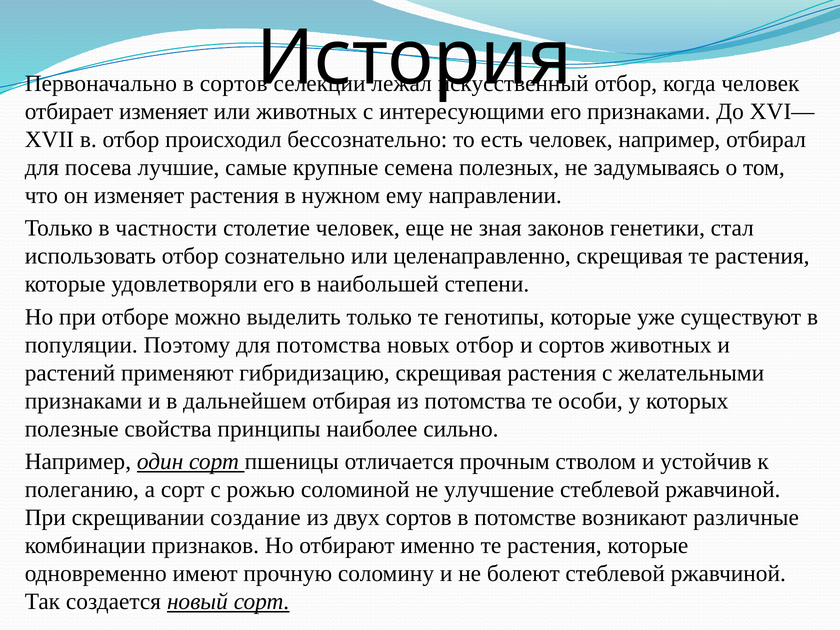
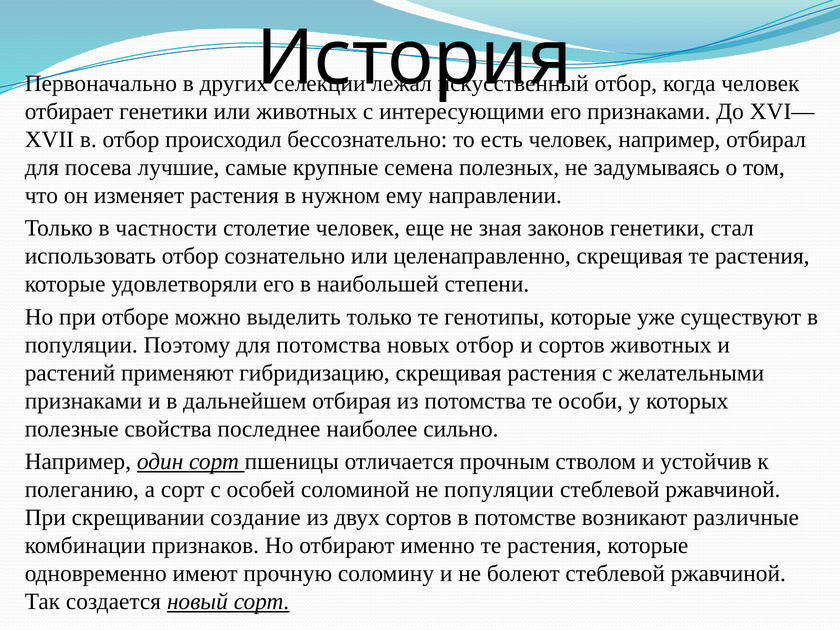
в сортов: сортов -> других
отбирает изменяет: изменяет -> генетики
принципы: принципы -> последнее
рожью: рожью -> особей
не улучшение: улучшение -> популяции
